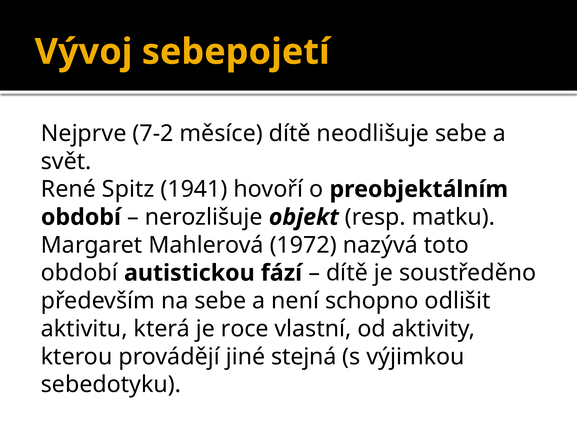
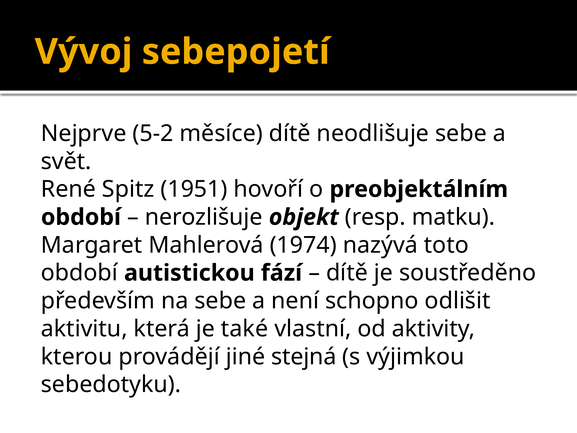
7-2: 7-2 -> 5-2
1941: 1941 -> 1951
1972: 1972 -> 1974
roce: roce -> také
